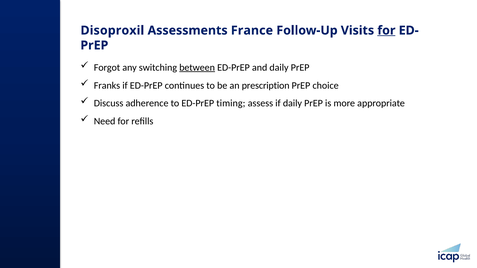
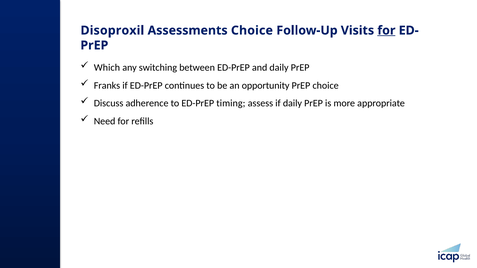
Assessments France: France -> Choice
Forgot: Forgot -> Which
between underline: present -> none
prescription: prescription -> opportunity
